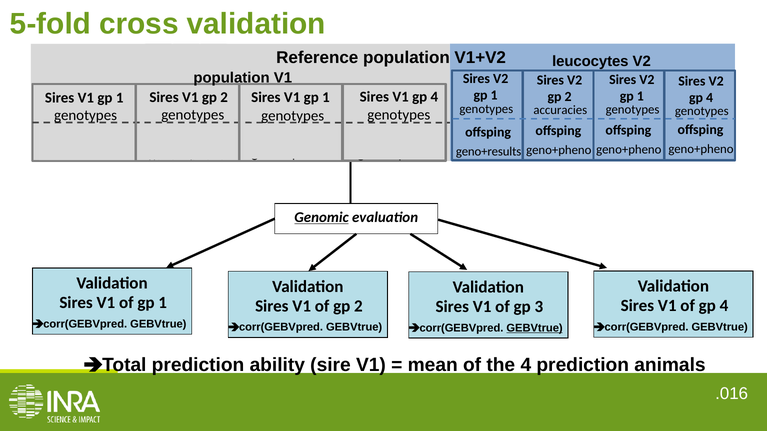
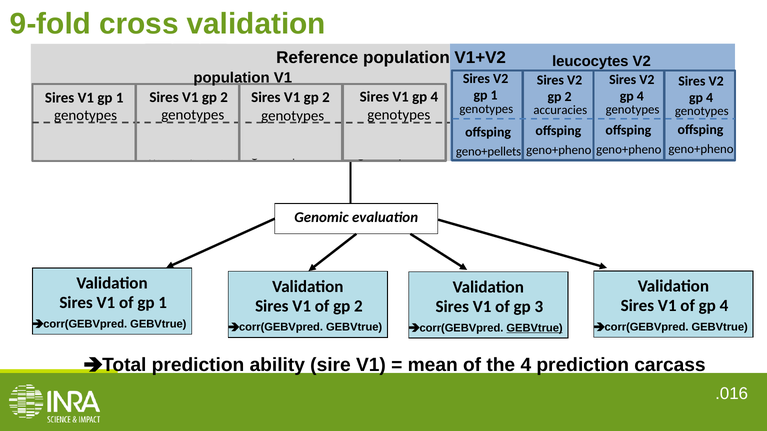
5-fold: 5-fold -> 9-fold
1 at (640, 96): 1 -> 4
1 at (326, 97): 1 -> 2
geno+results: geno+results -> geno+pellets
Genomic underline: present -> none
animals: animals -> carcass
